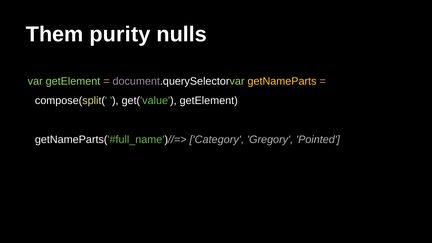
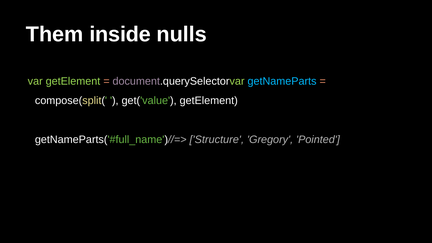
purity: purity -> inside
getNameParts colour: yellow -> light blue
Category: Category -> Structure
